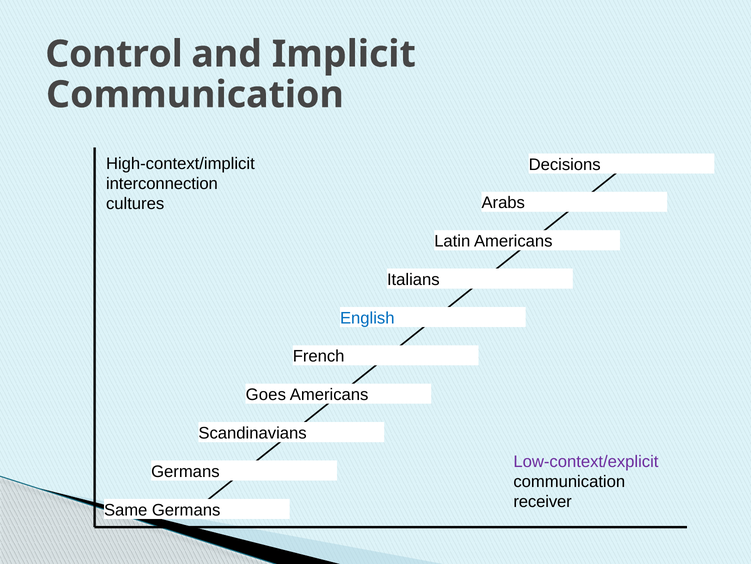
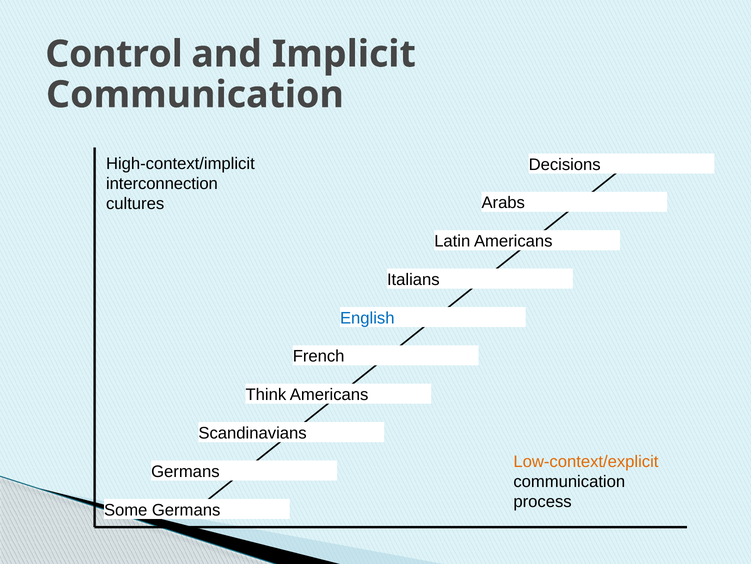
Goes: Goes -> Think
Low-context/explicit colour: purple -> orange
receiver: receiver -> process
Same: Same -> Some
